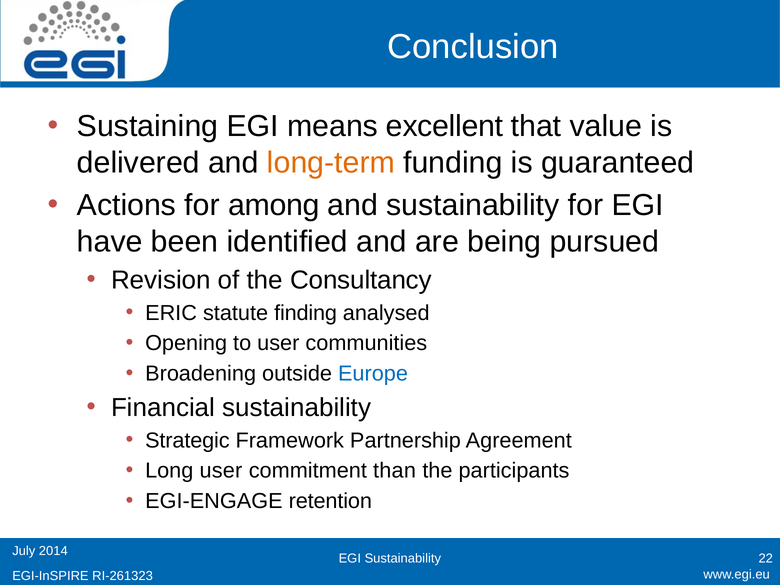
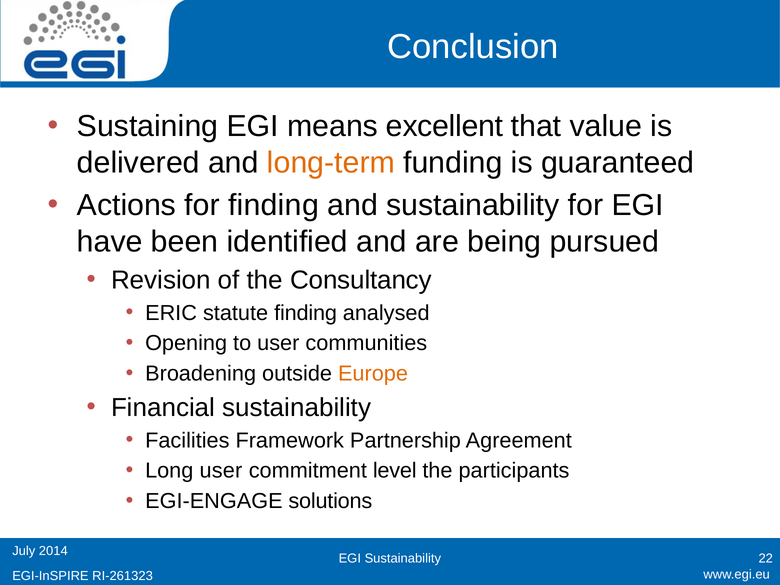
for among: among -> finding
Europe colour: blue -> orange
Strategic: Strategic -> Facilities
than: than -> level
retention: retention -> solutions
